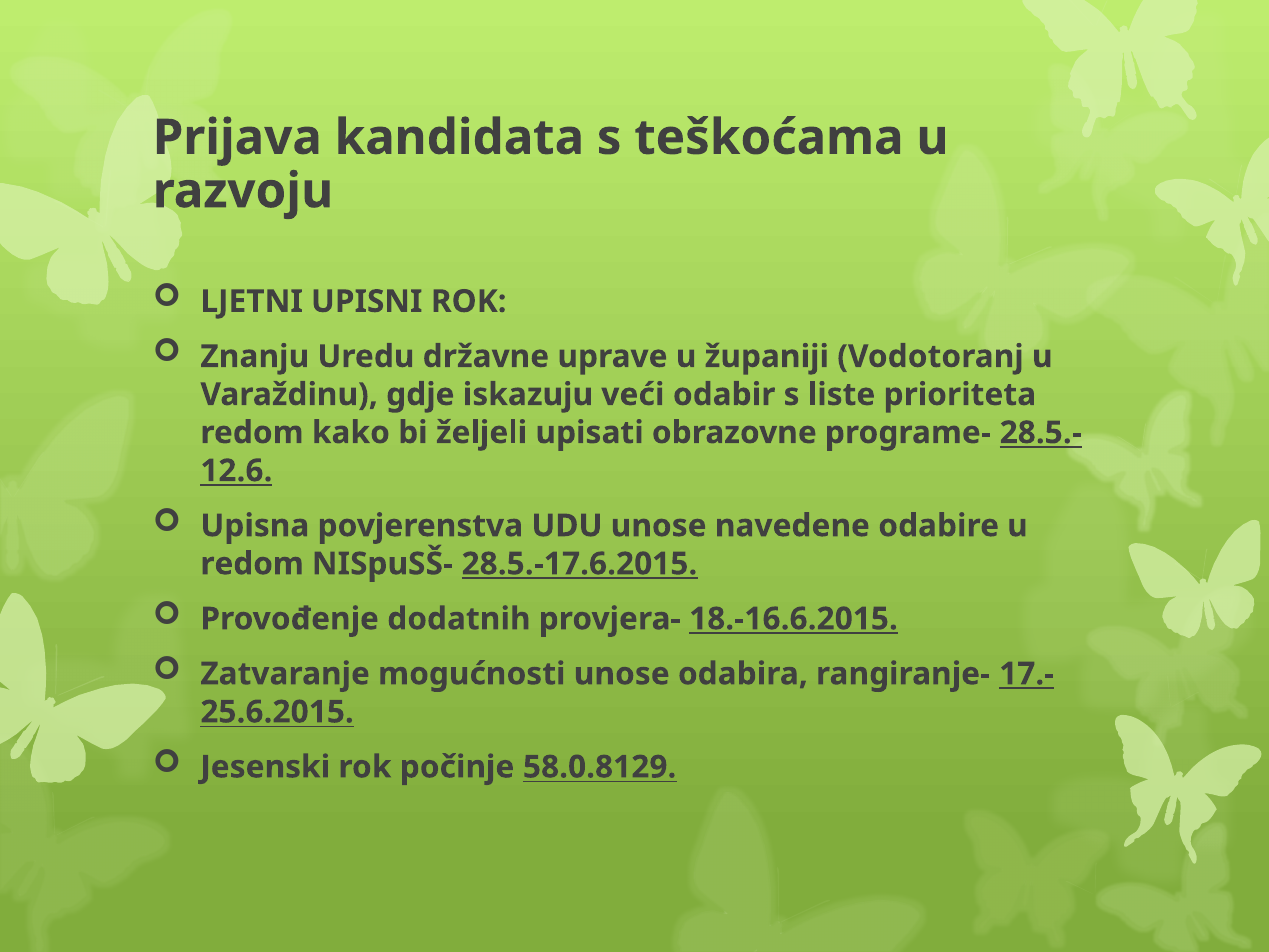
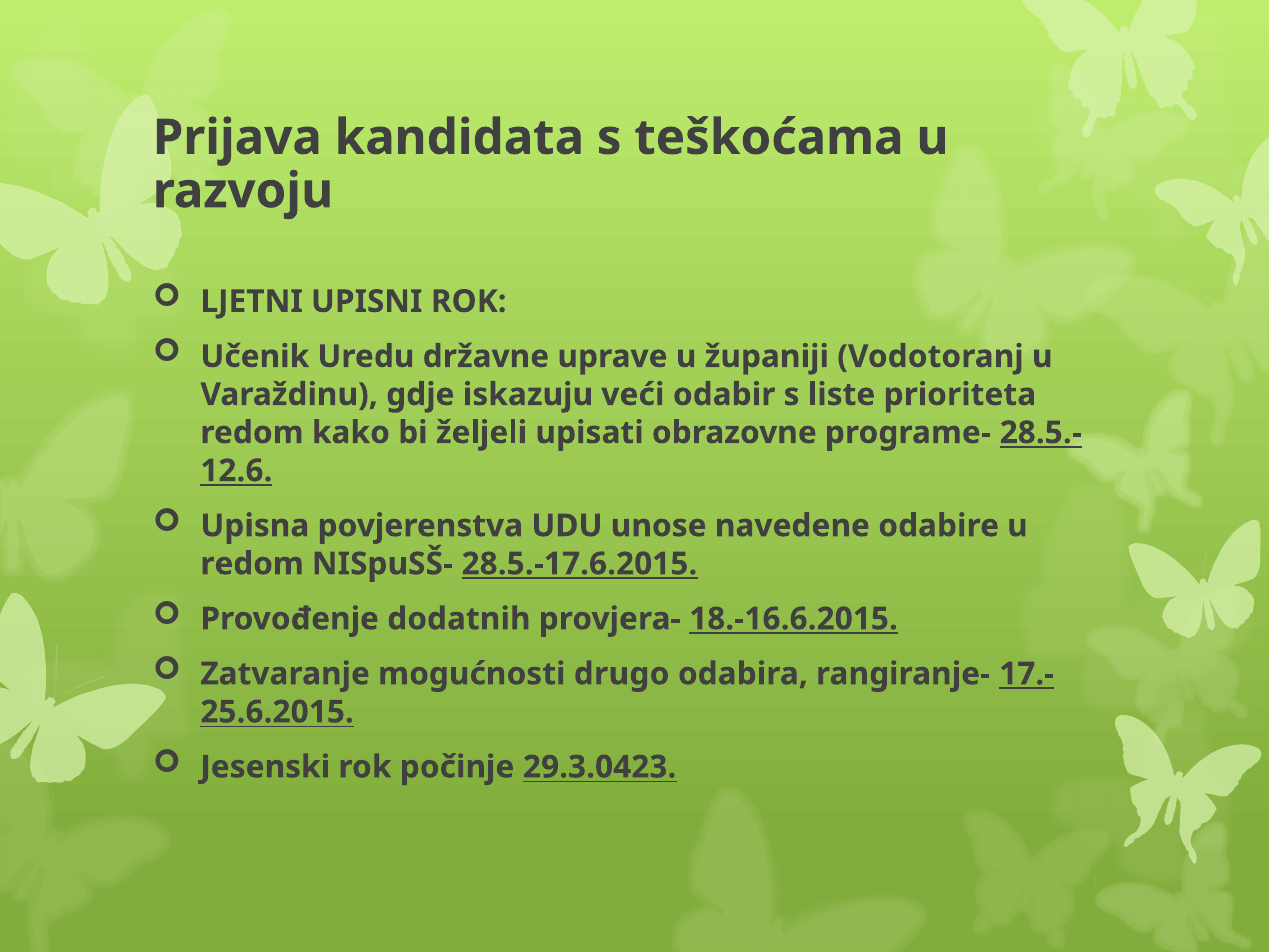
Znanju: Znanju -> Učenik
mogućnosti unose: unose -> drugo
58.0.8129: 58.0.8129 -> 29.3.0423
